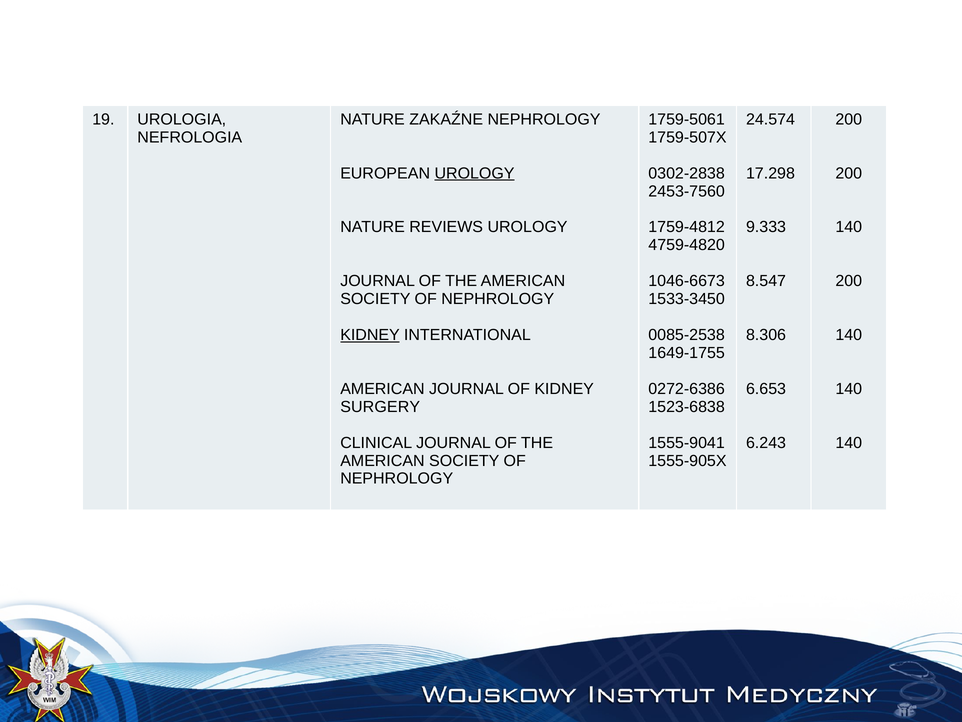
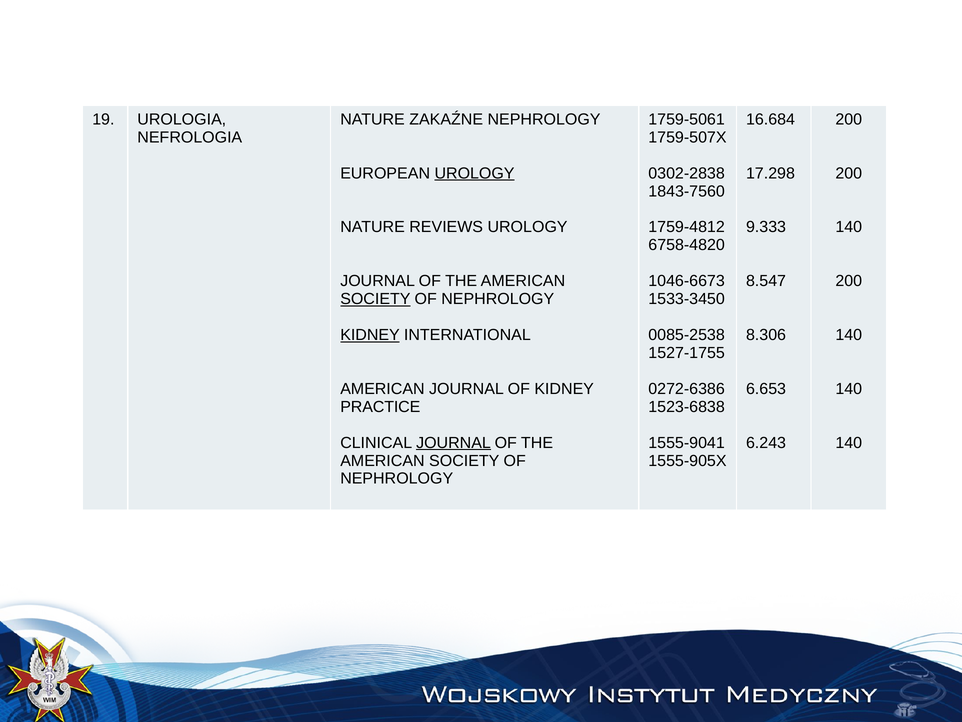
24.574: 24.574 -> 16.684
2453-7560: 2453-7560 -> 1843-7560
4759-4820: 4759-4820 -> 6758-4820
SOCIETY at (375, 299) underline: none -> present
1649-1755: 1649-1755 -> 1527-1755
SURGERY: SURGERY -> PRACTICE
JOURNAL at (453, 442) underline: none -> present
